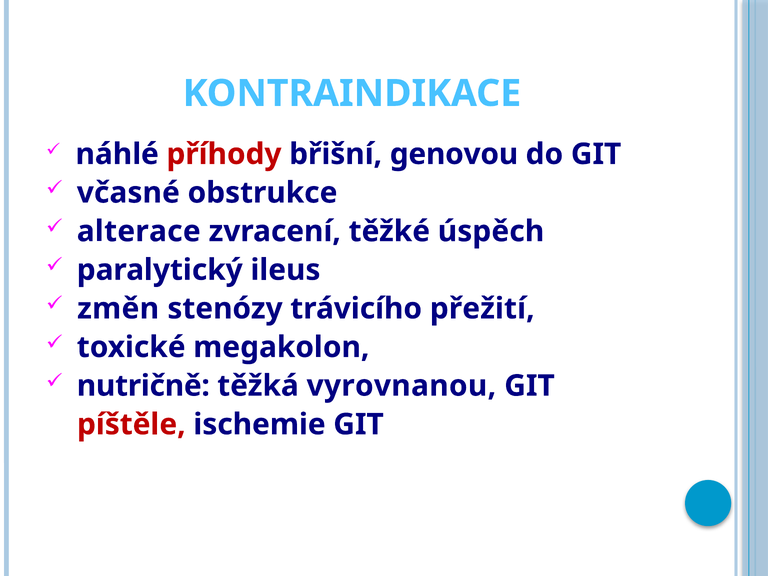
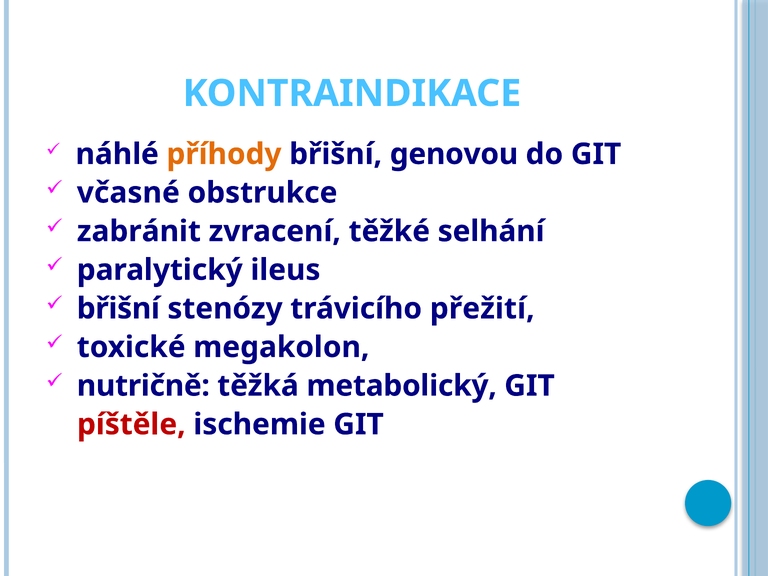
příhody colour: red -> orange
alterace: alterace -> zabránit
úspěch: úspěch -> selhání
změn at (118, 309): změn -> břišní
vyrovnanou: vyrovnanou -> metabolický
